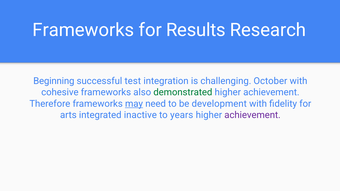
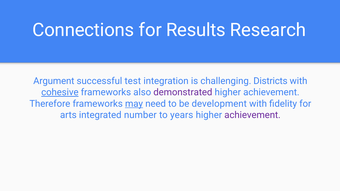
Frameworks at (83, 30): Frameworks -> Connections
Beginning: Beginning -> Argument
October: October -> Districts
cohesive underline: none -> present
demonstrated colour: green -> purple
inactive: inactive -> number
